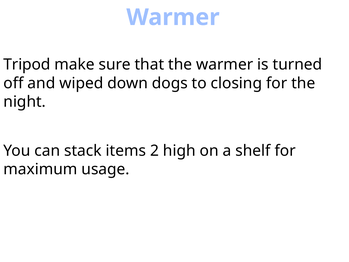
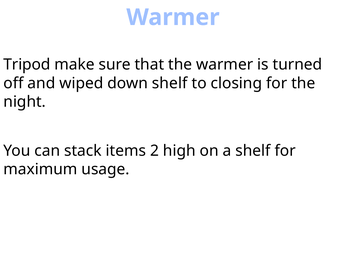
down dogs: dogs -> shelf
